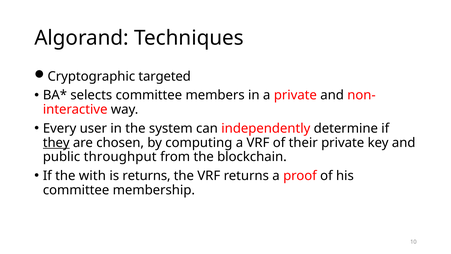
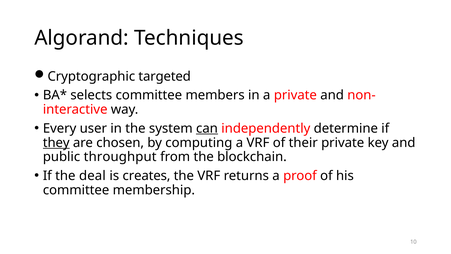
can underline: none -> present
with: with -> deal
is returns: returns -> creates
